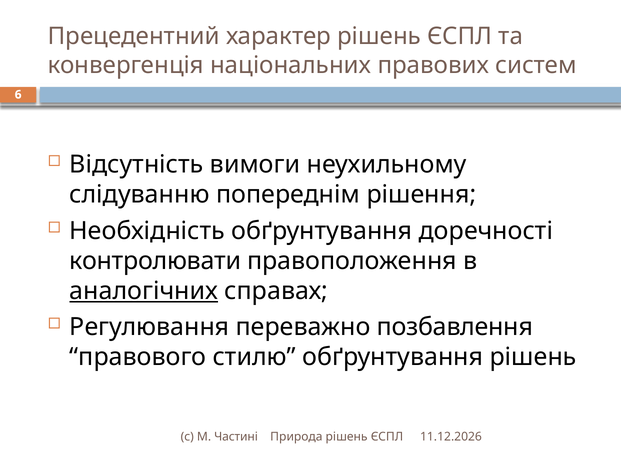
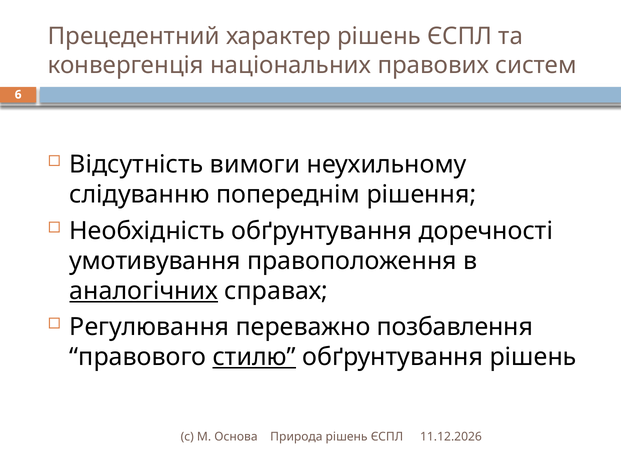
контролювати: контролювати -> умотивування
стилю underline: none -> present
Частині: Частині -> Основа
